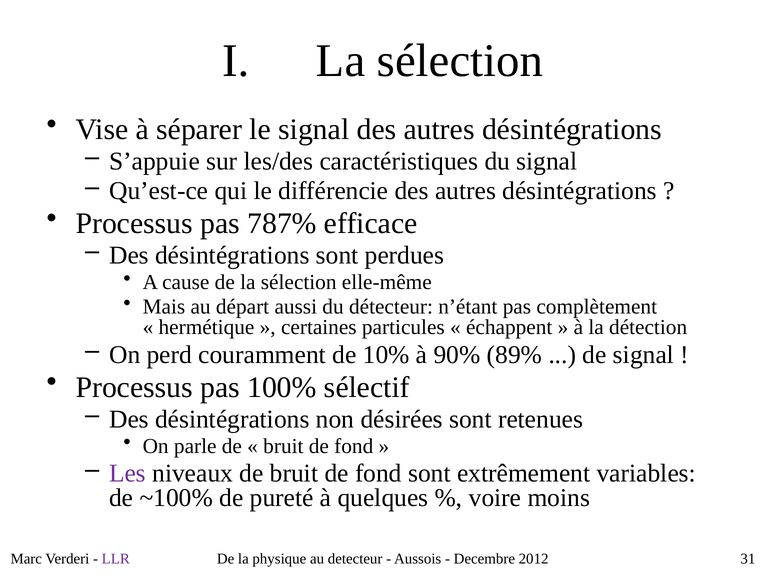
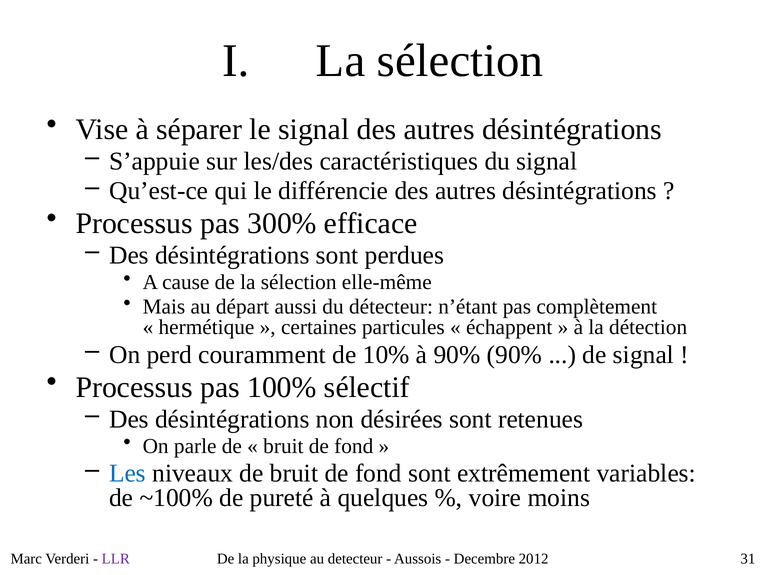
787%: 787% -> 300%
90% 89%: 89% -> 90%
Les colour: purple -> blue
